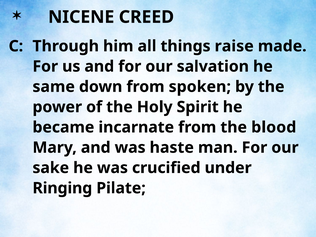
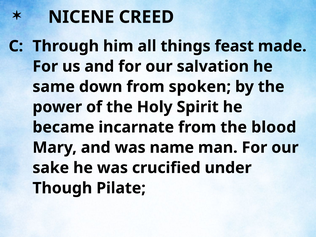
raise: raise -> feast
haste: haste -> name
Ringing: Ringing -> Though
